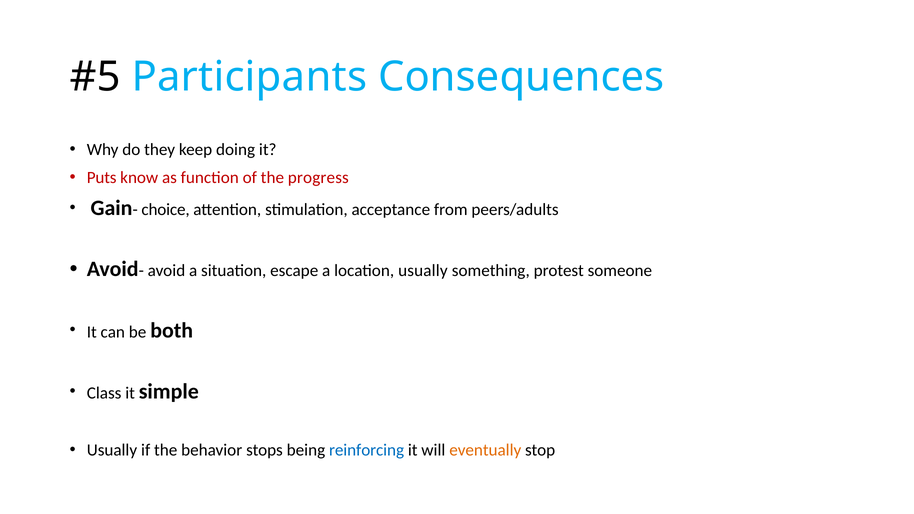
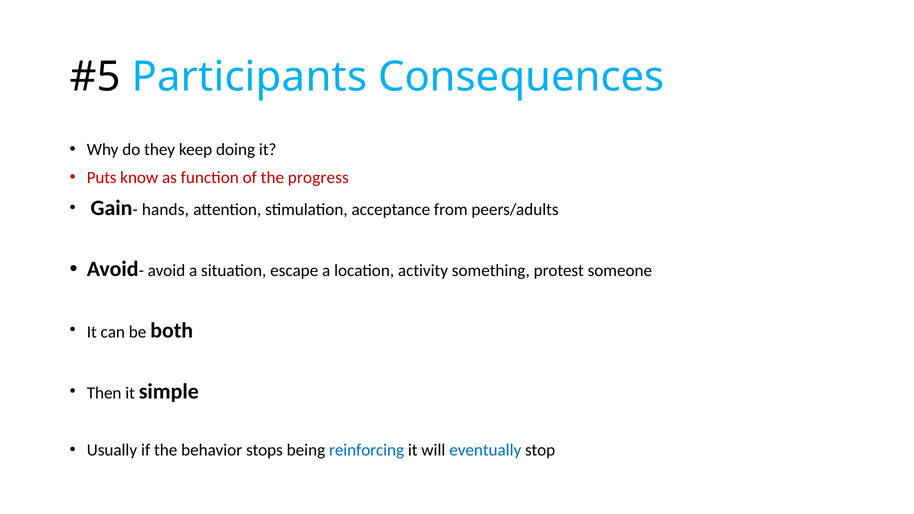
choice: choice -> hands
location usually: usually -> activity
Class: Class -> Then
eventually colour: orange -> blue
